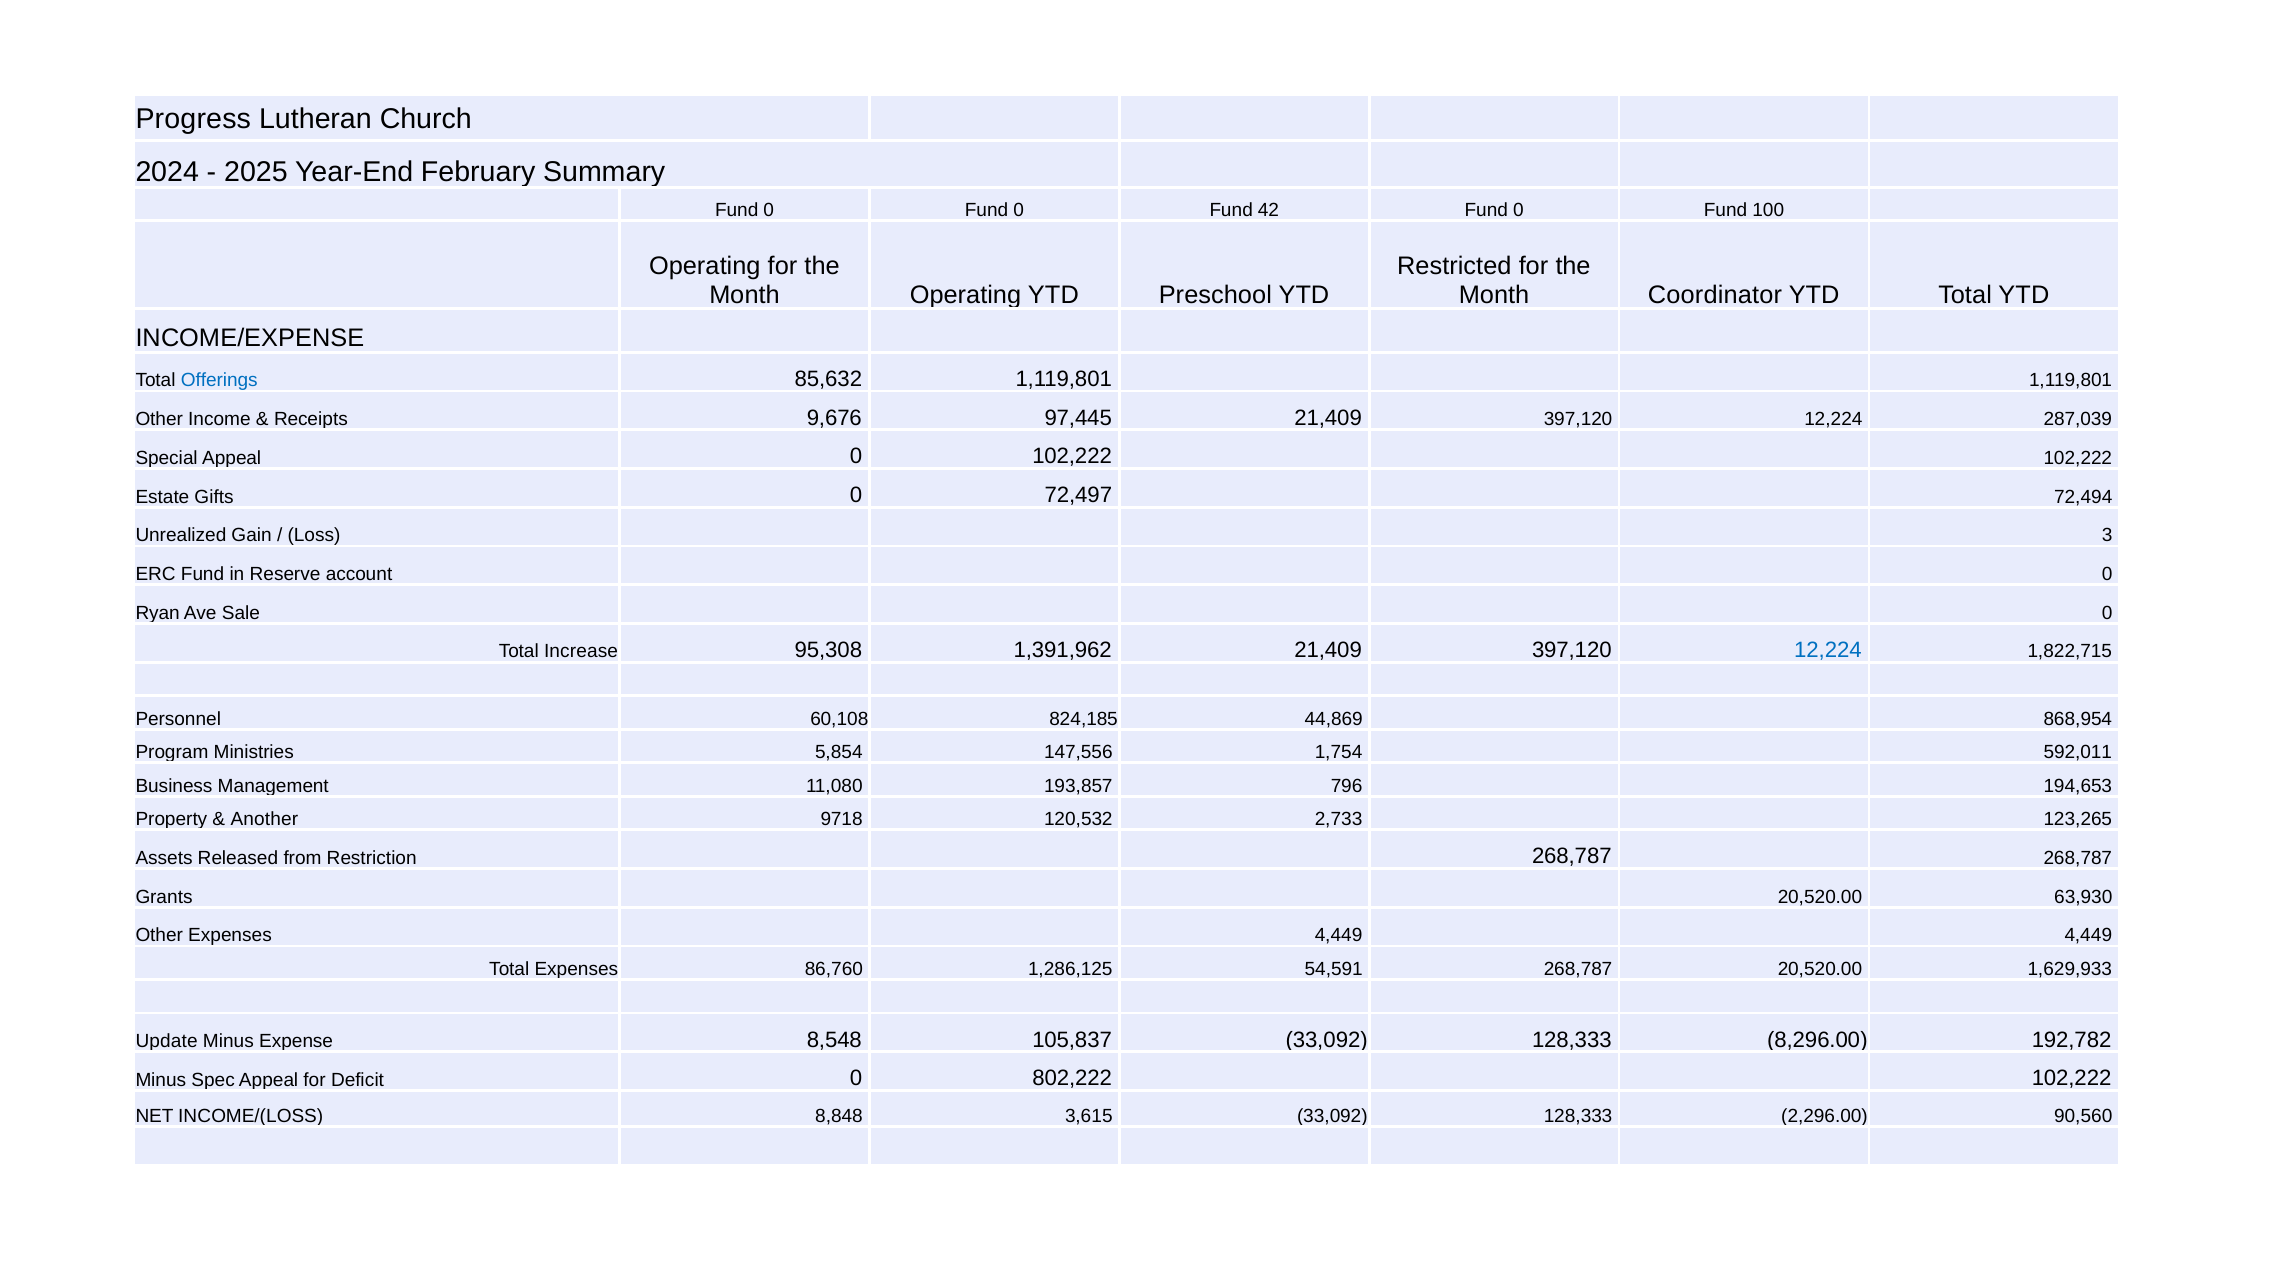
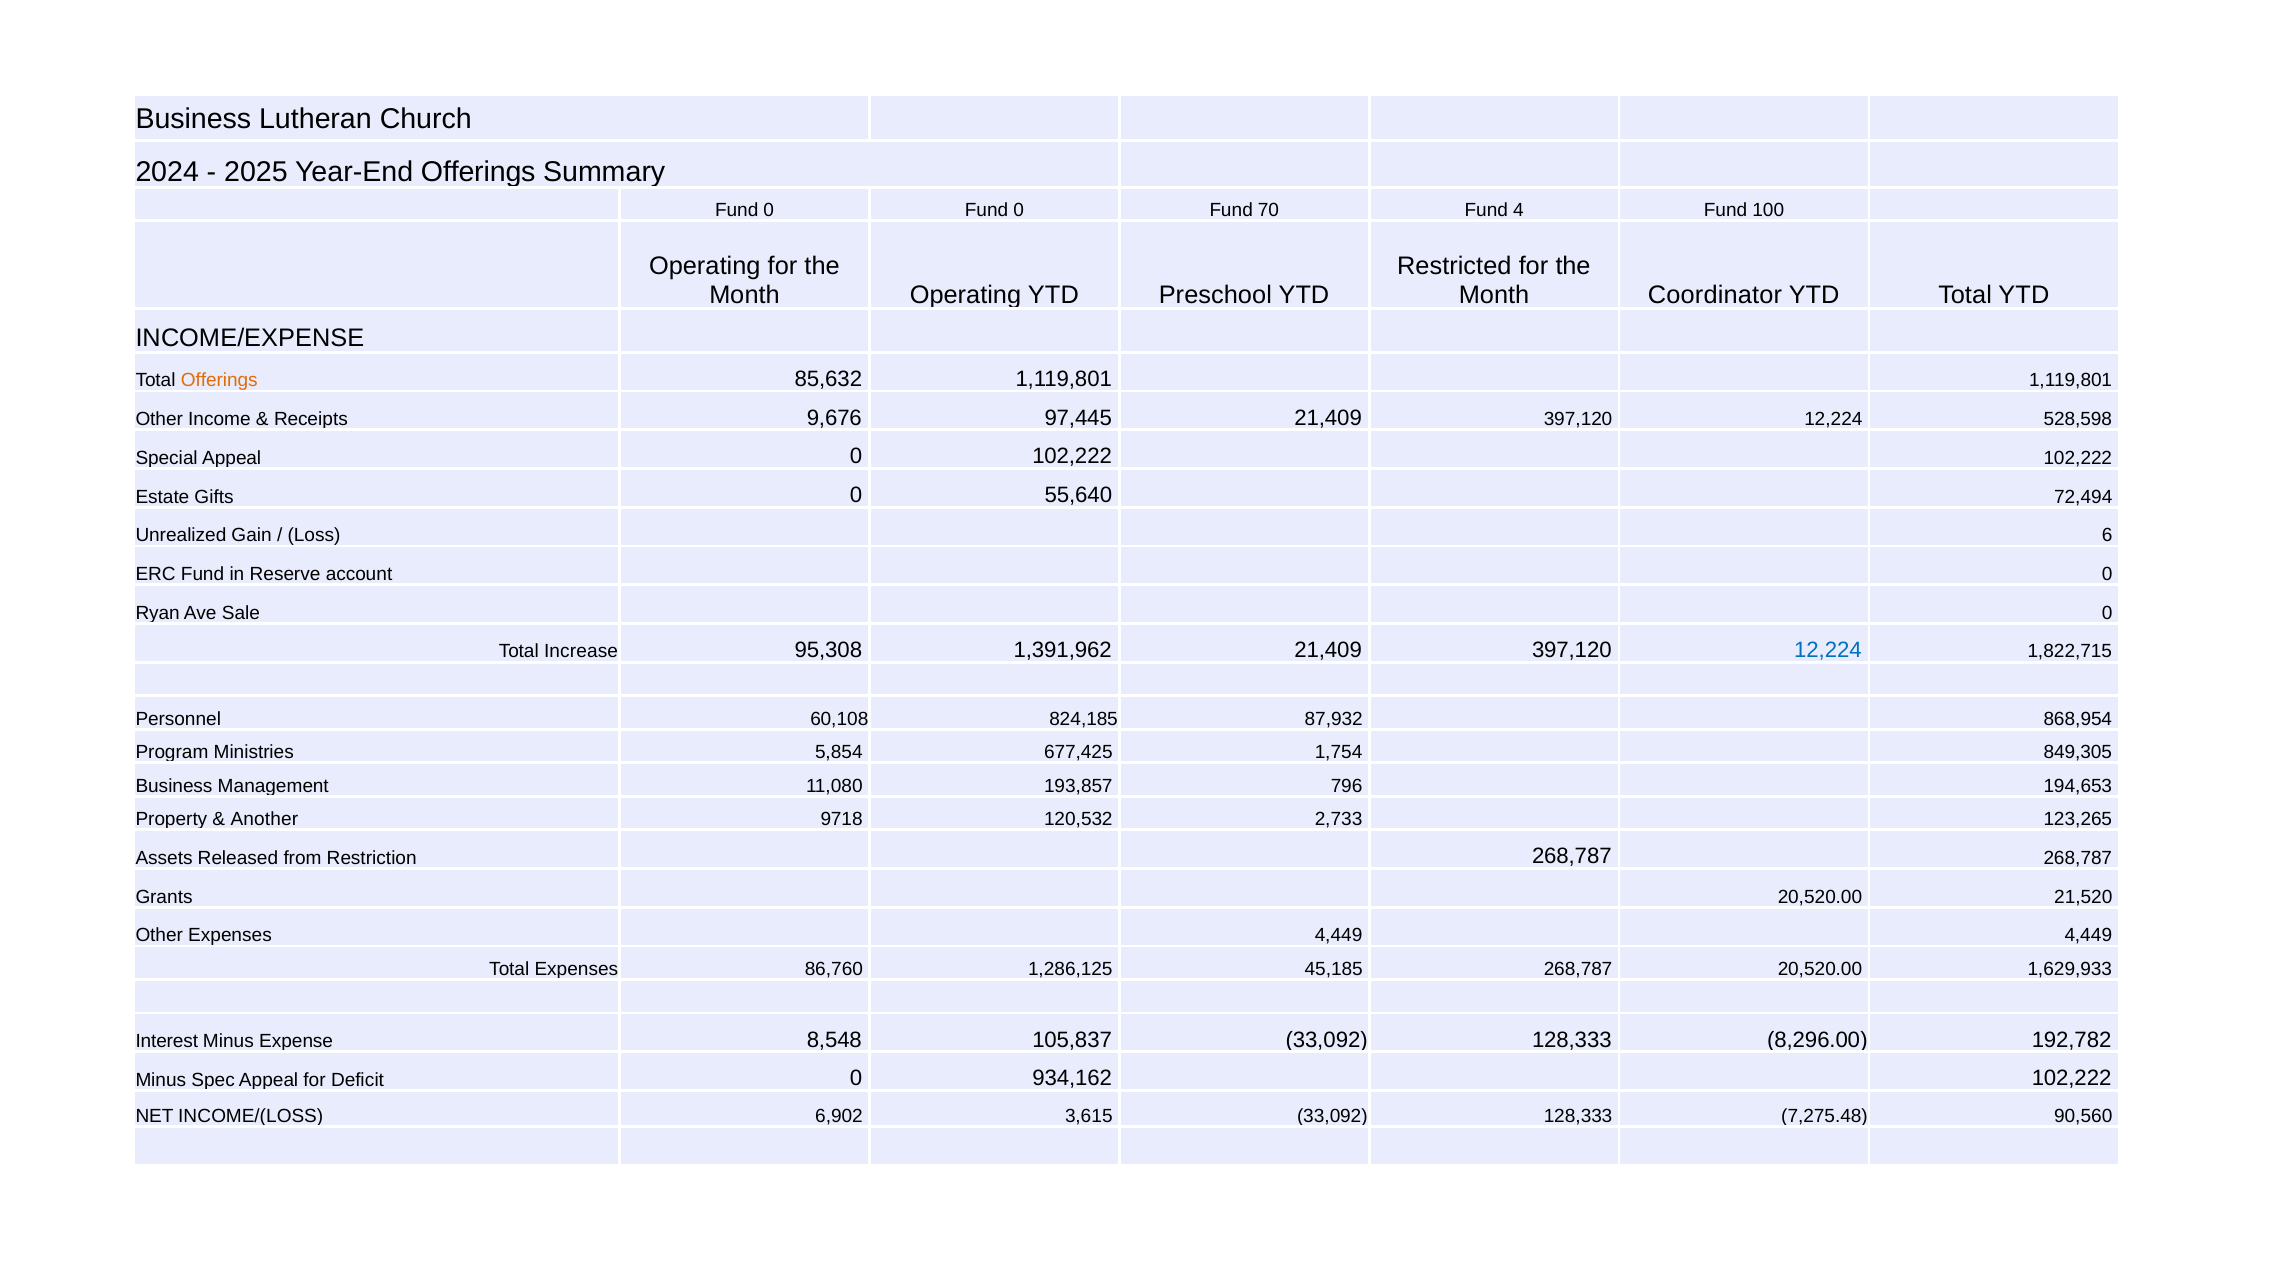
Progress at (193, 119): Progress -> Business
Year-End February: February -> Offerings
42: 42 -> 70
0 at (1518, 210): 0 -> 4
Offerings at (219, 381) colour: blue -> orange
287,039: 287,039 -> 528,598
72,497: 72,497 -> 55,640
3: 3 -> 6
44,869: 44,869 -> 87,932
147,556: 147,556 -> 677,425
592,011: 592,011 -> 849,305
63,930: 63,930 -> 21,520
54,591: 54,591 -> 45,185
Update: Update -> Interest
802,222: 802,222 -> 934,162
8,848: 8,848 -> 6,902
2,296.00: 2,296.00 -> 7,275.48
